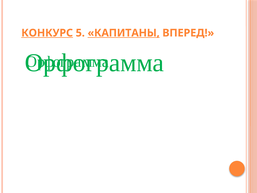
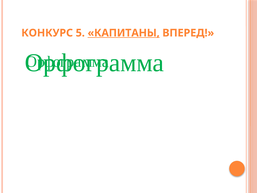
КОНКУРС underline: present -> none
